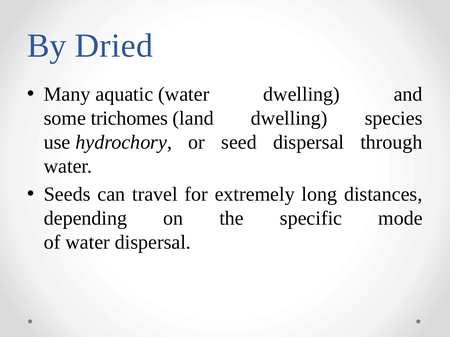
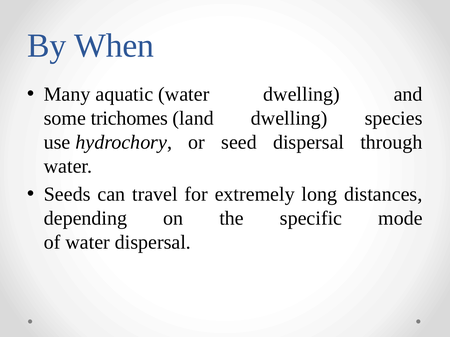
Dried: Dried -> When
